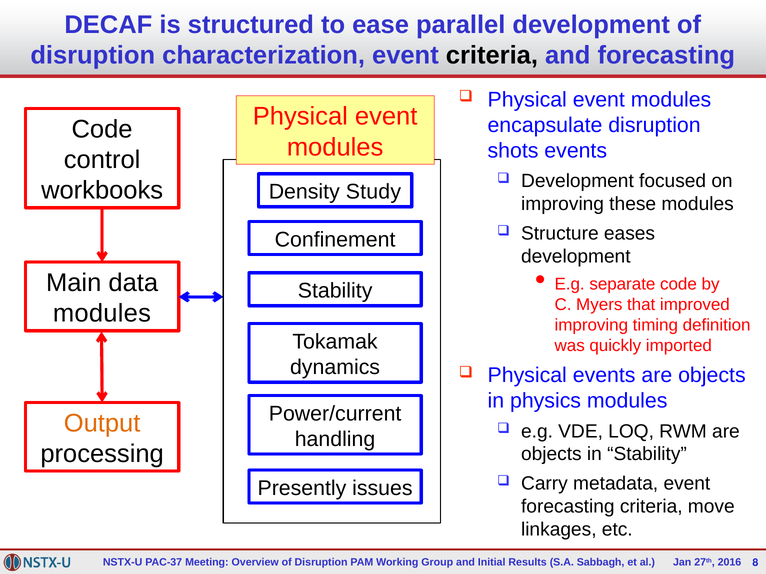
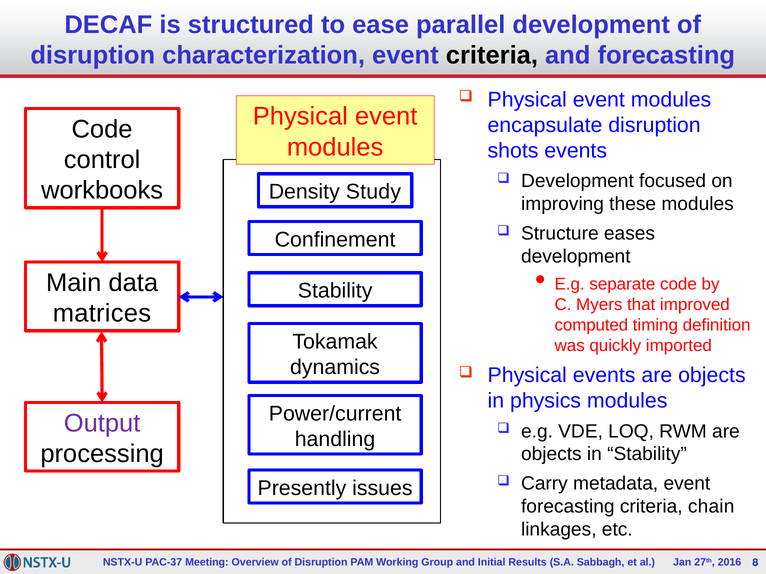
modules at (102, 314): modules -> matrices
improving at (591, 325): improving -> computed
Output colour: orange -> purple
move: move -> chain
